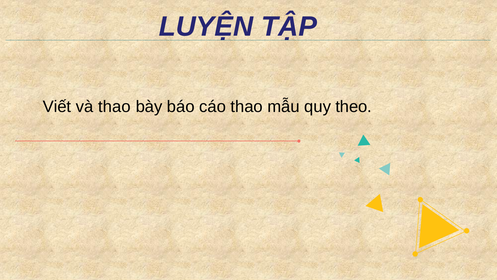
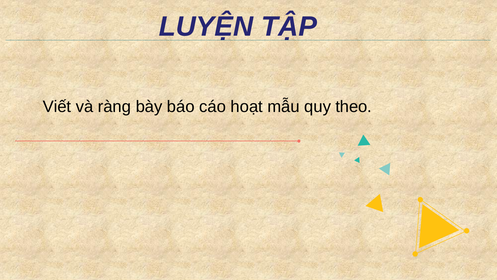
và thao: thao -> ràng
cáo thao: thao -> hoạt
